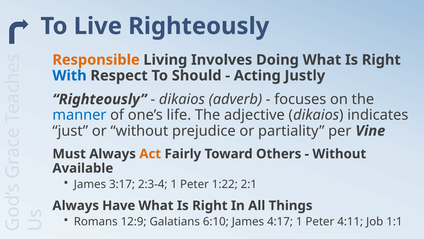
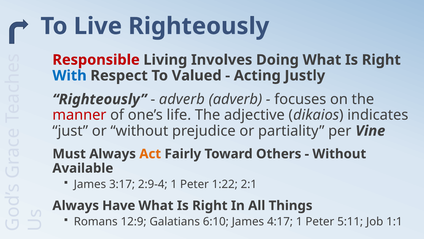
Responsible colour: orange -> red
Should: Should -> Valued
dikaios at (182, 99): dikaios -> adverb
manner colour: blue -> red
2:3-4: 2:3-4 -> 2:9-4
4:11: 4:11 -> 5:11
